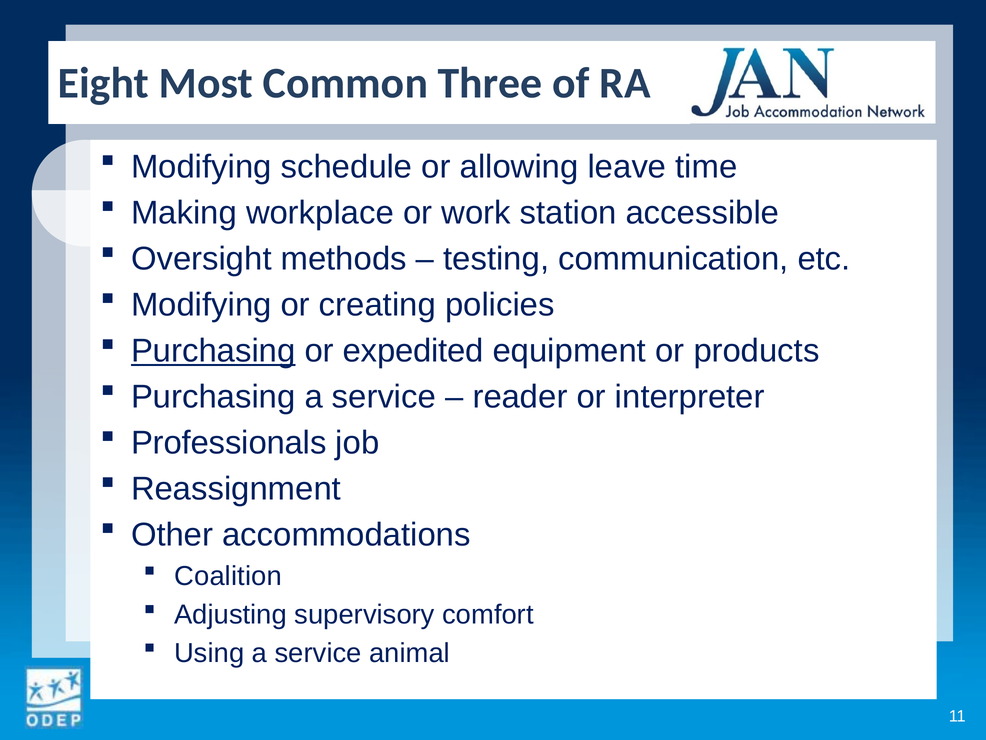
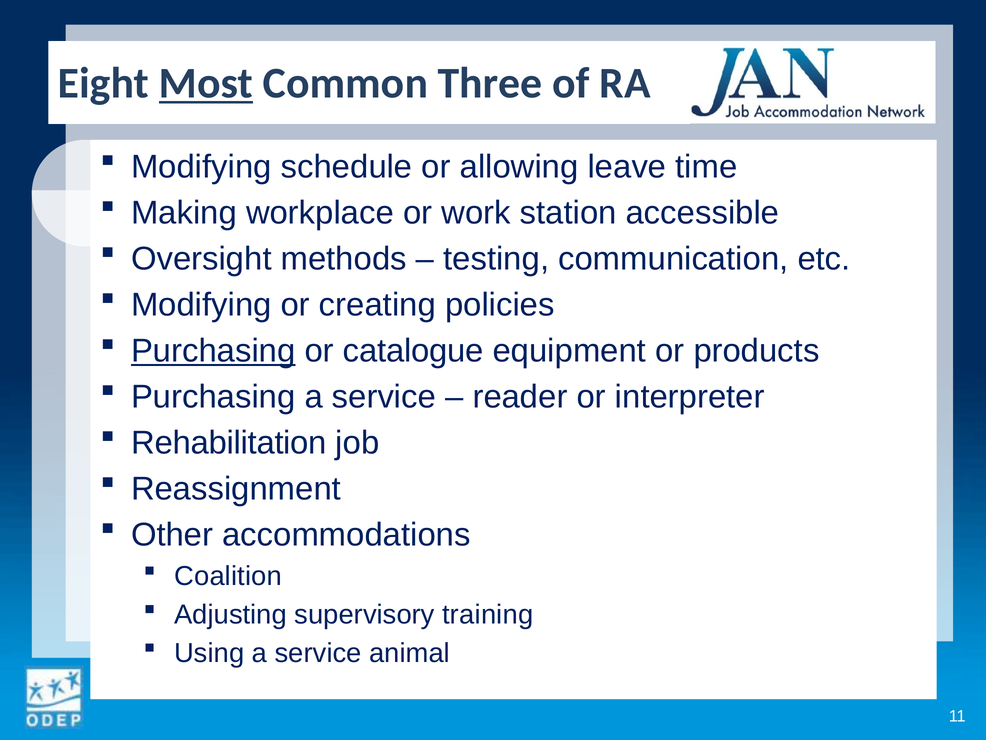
Most underline: none -> present
expedited: expedited -> catalogue
Professionals: Professionals -> Rehabilitation
comfort: comfort -> training
